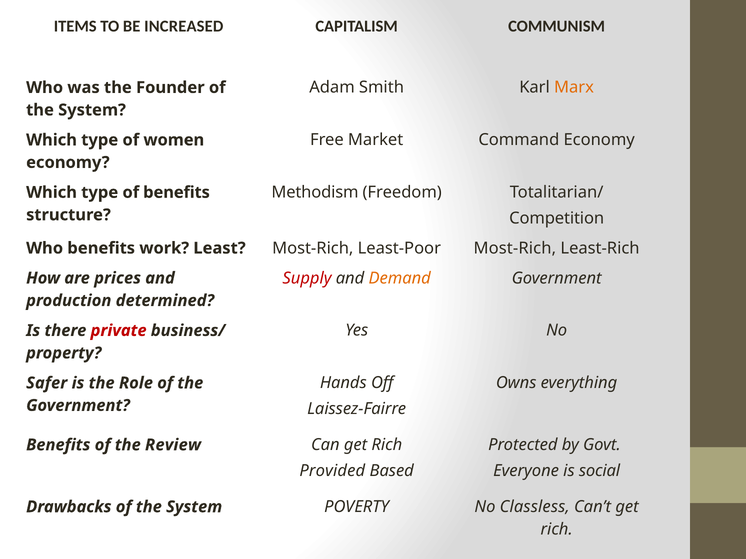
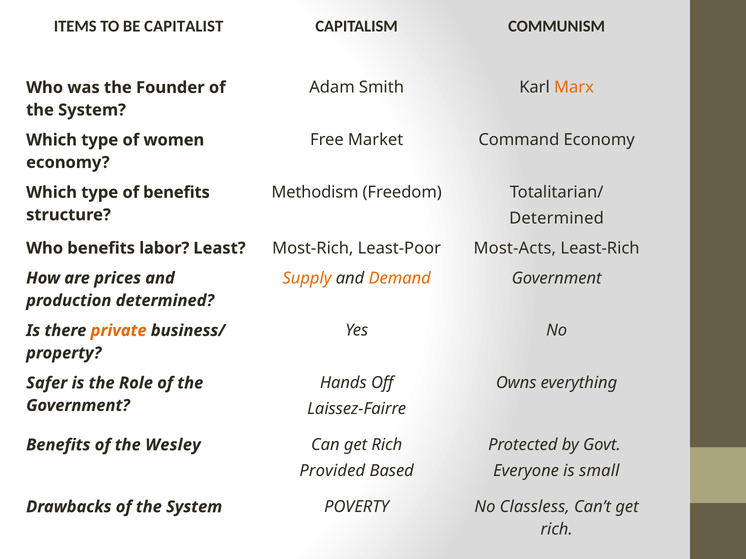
INCREASED: INCREASED -> CAPITALIST
Competition at (557, 218): Competition -> Determined
work: work -> labor
Least-Poor Most-Rich: Most-Rich -> Most-Acts
Supply colour: red -> orange
private colour: red -> orange
Review: Review -> Wesley
social: social -> small
